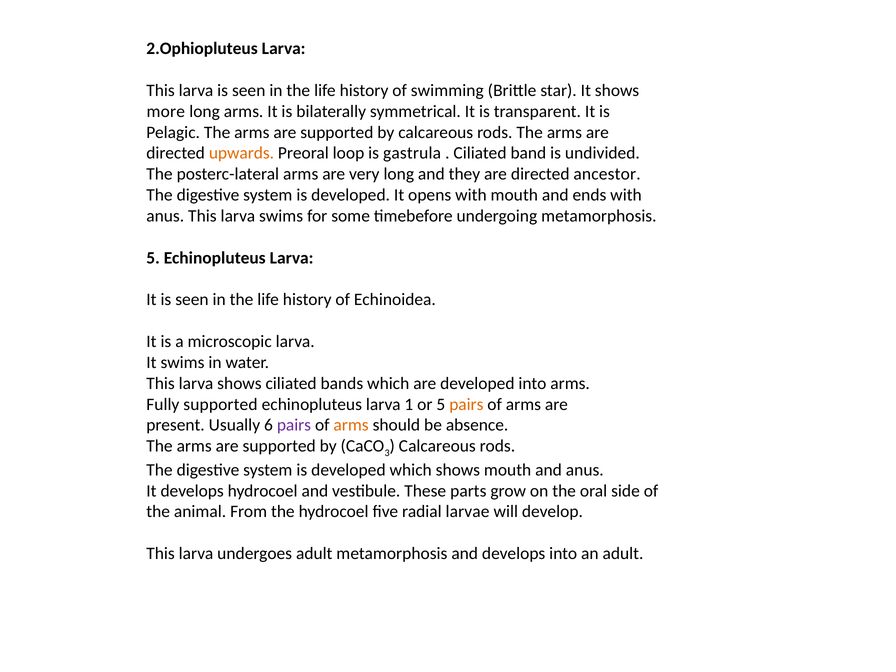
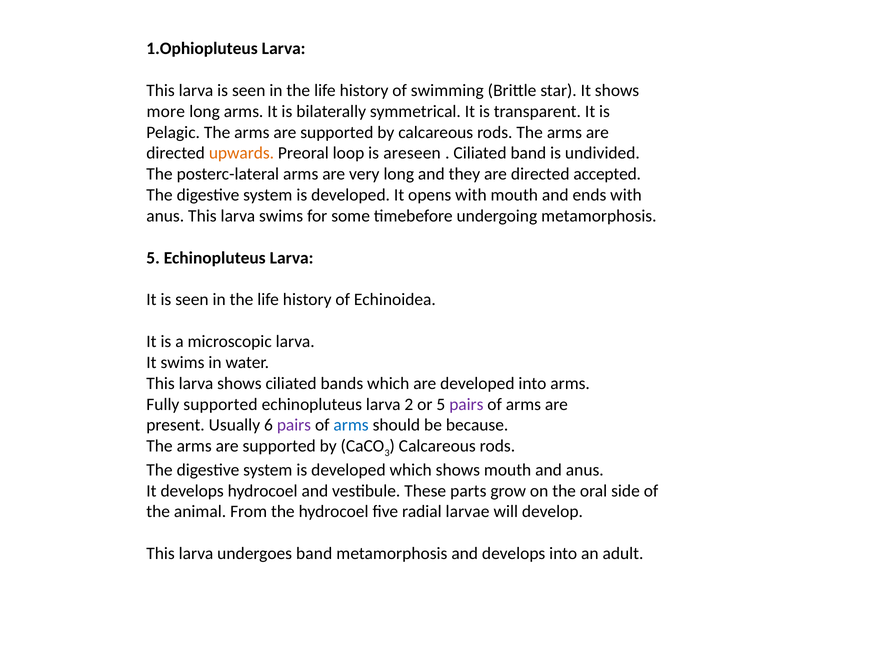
2.Ophiopluteus: 2.Ophiopluteus -> 1.Ophiopluteus
gastrula: gastrula -> areseen
ancestor: ancestor -> accepted
1: 1 -> 2
pairs at (466, 404) colour: orange -> purple
arms at (351, 425) colour: orange -> blue
absence: absence -> because
undergoes adult: adult -> band
